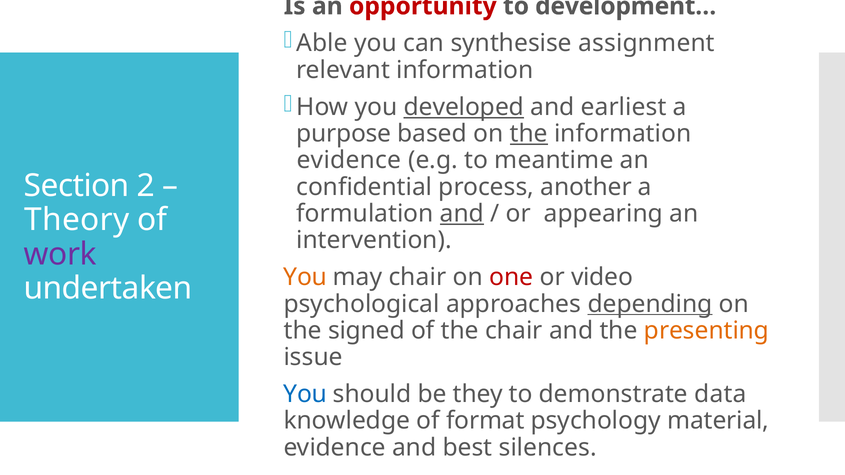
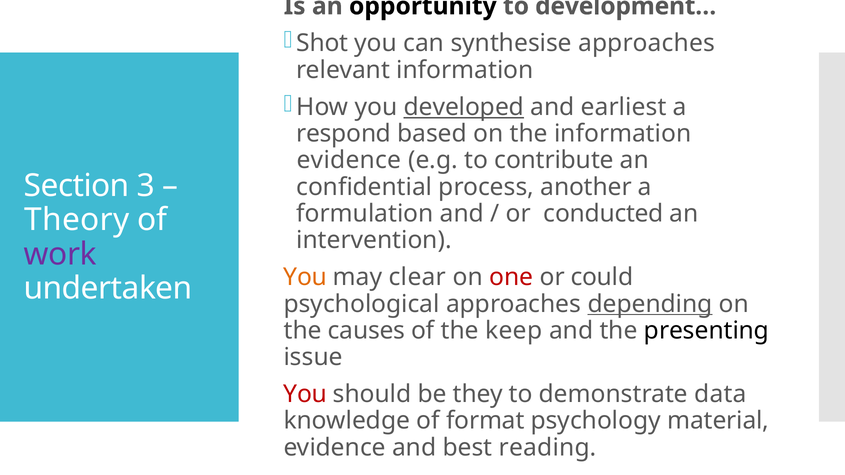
opportunity colour: red -> black
Able: Able -> Shot
synthesise assignment: assignment -> approaches
purpose: purpose -> respond
the at (529, 134) underline: present -> none
meantime: meantime -> contribute
2: 2 -> 3
and at (462, 214) underline: present -> none
appearing: appearing -> conducted
may chair: chair -> clear
video: video -> could
signed: signed -> causes
the chair: chair -> keep
presenting colour: orange -> black
You at (305, 395) colour: blue -> red
silences: silences -> reading
